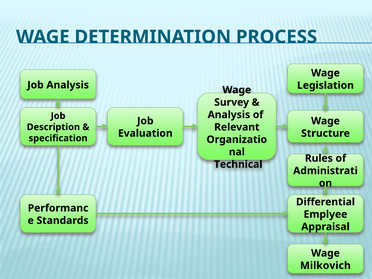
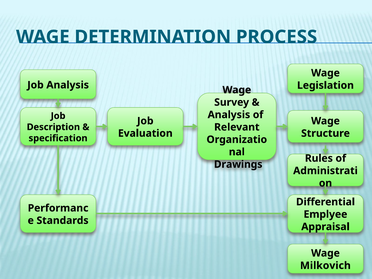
Technical: Technical -> Drawings
